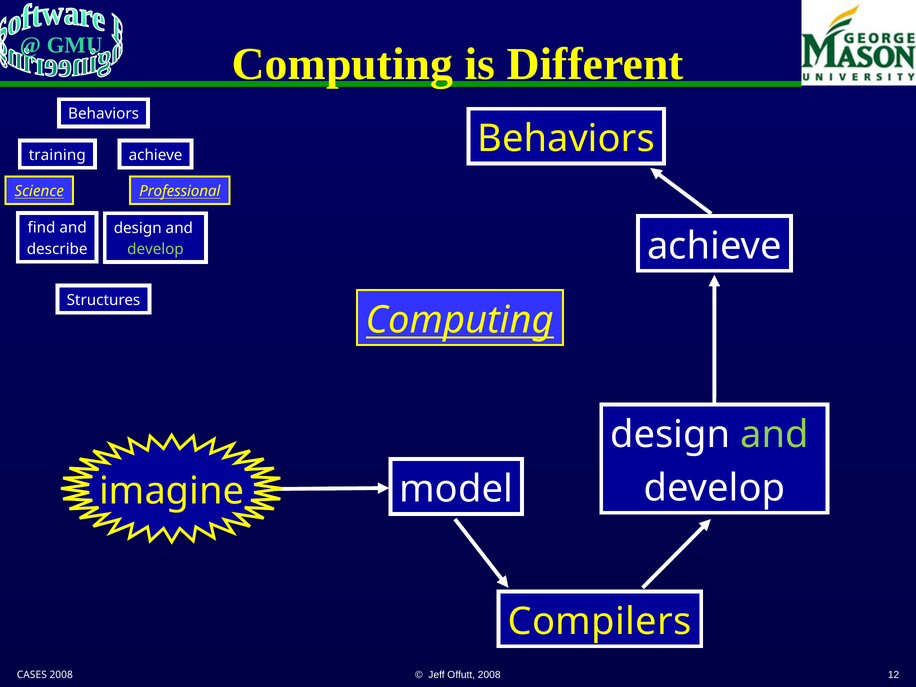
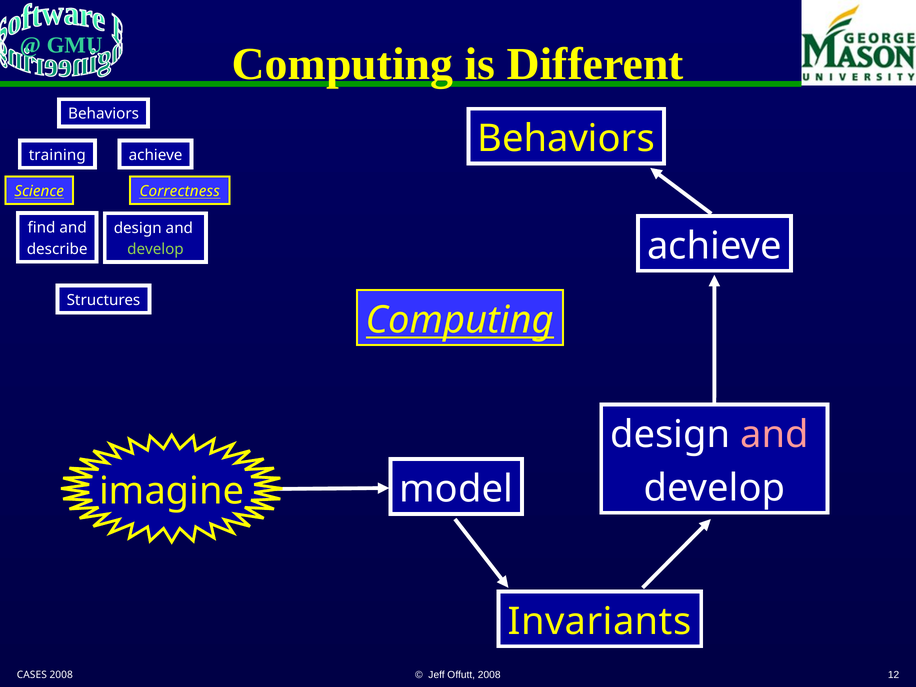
Professional: Professional -> Correctness
and at (774, 435) colour: light green -> pink
Compilers: Compilers -> Invariants
